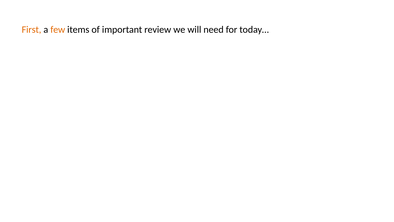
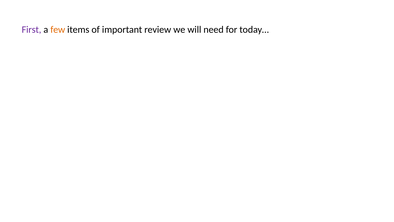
First colour: orange -> purple
